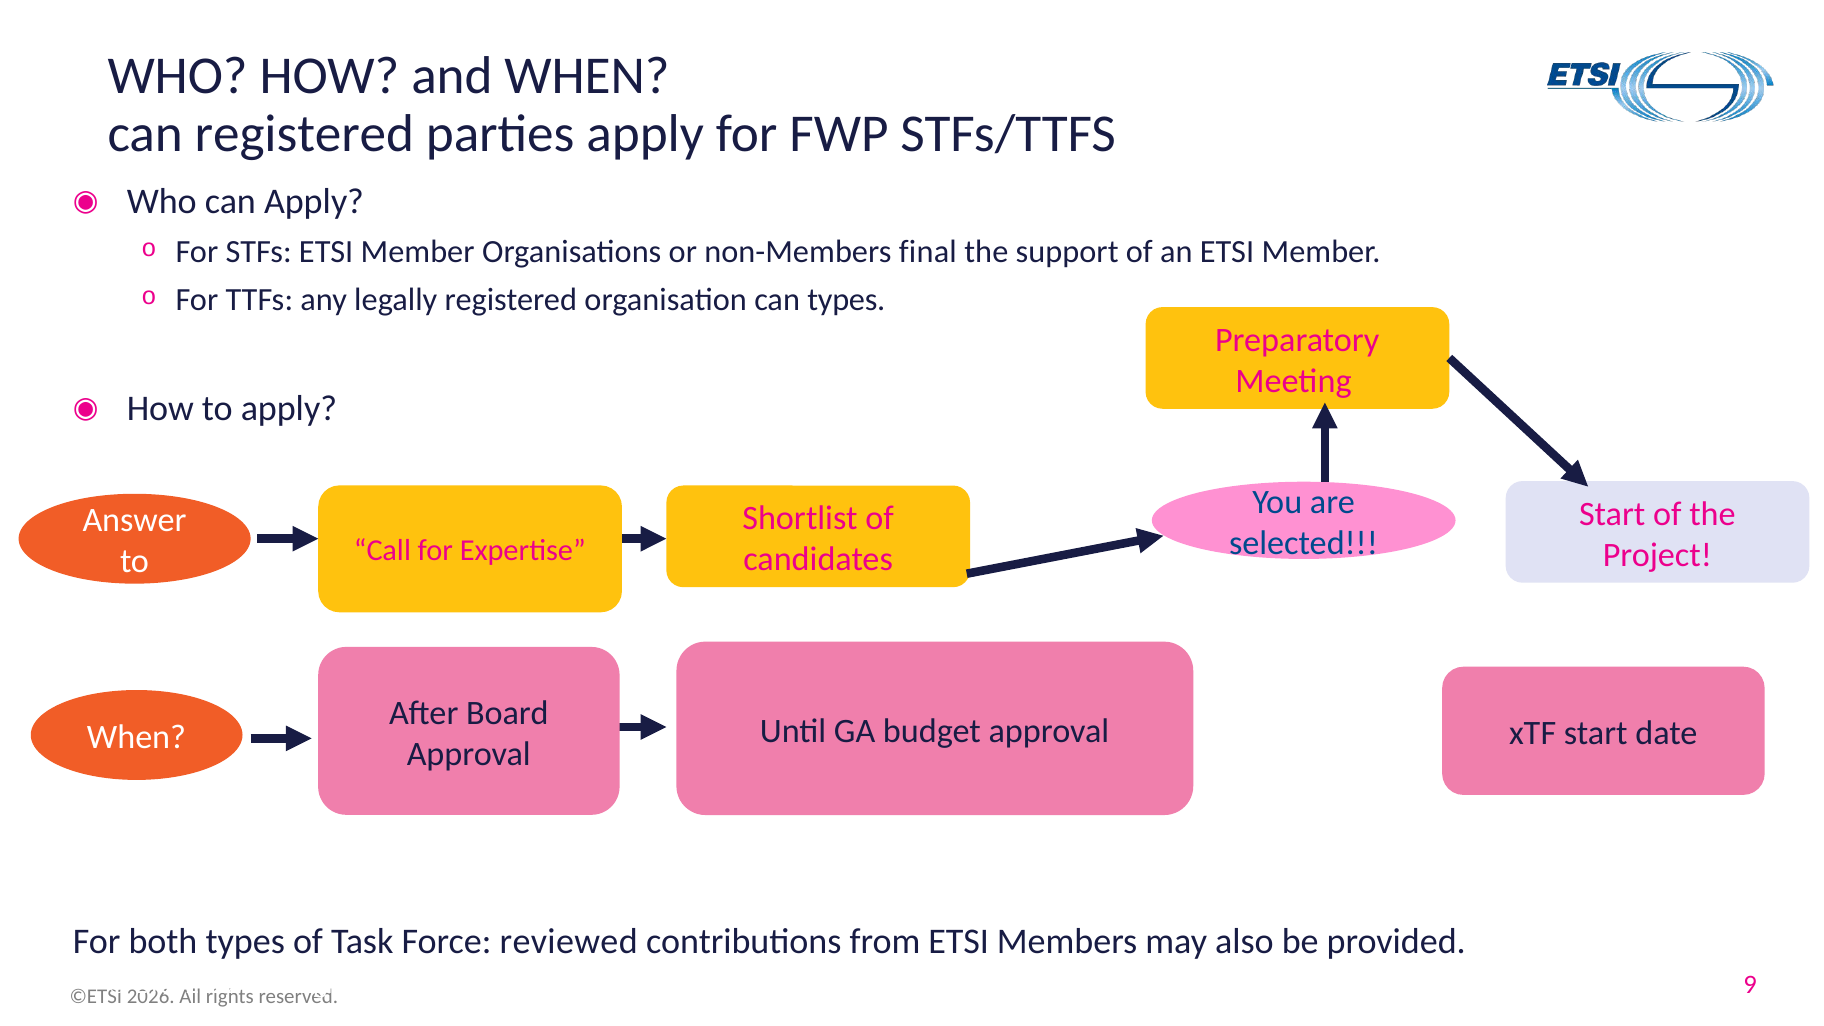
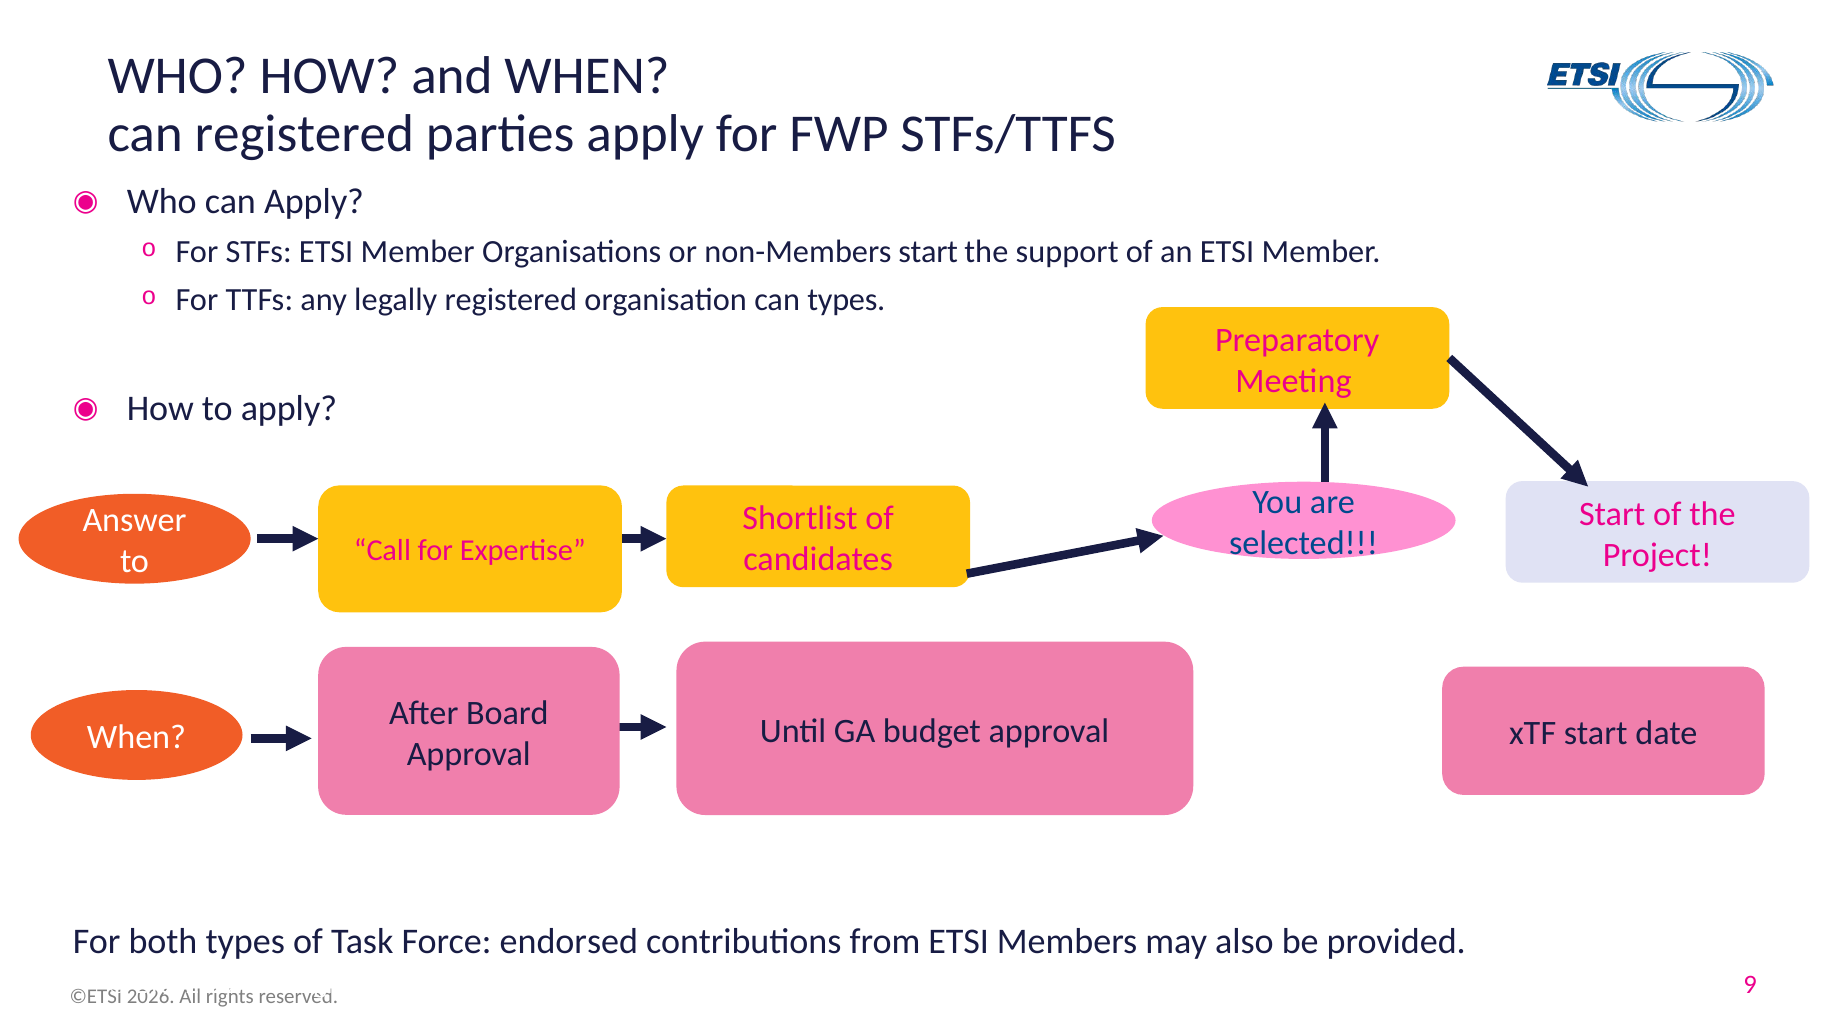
non-Members final: final -> start
reviewed: reviewed -> endorsed
